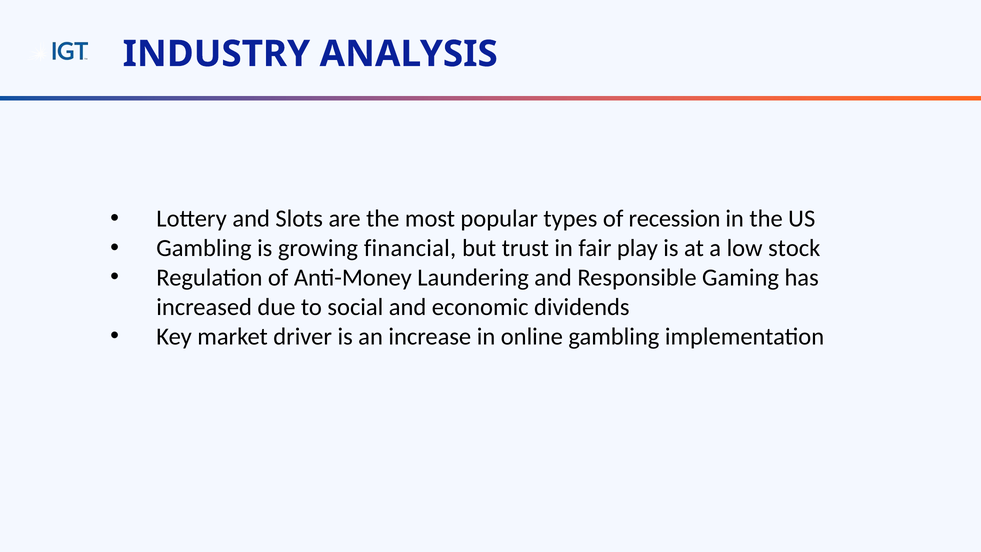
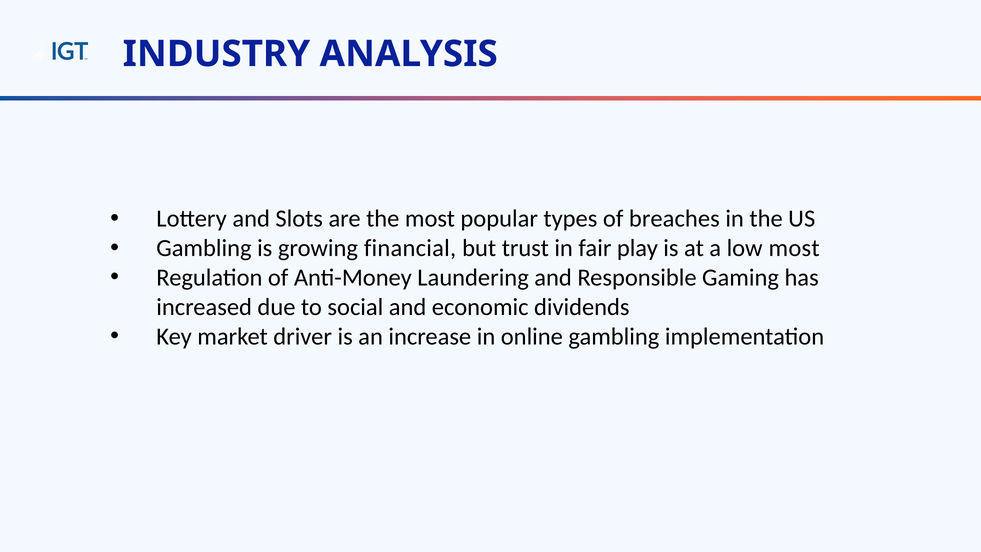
recession: recession -> breaches
low stock: stock -> most
